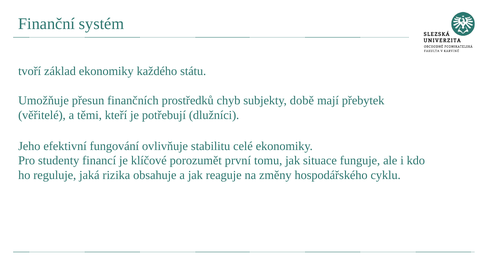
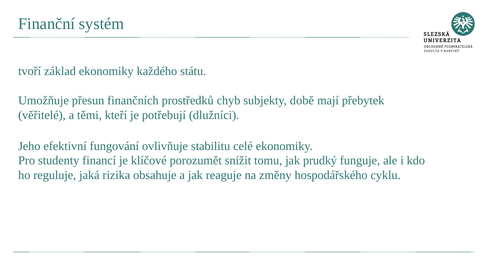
první: první -> snížit
situace: situace -> prudký
